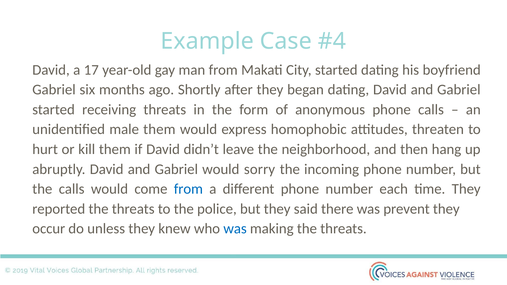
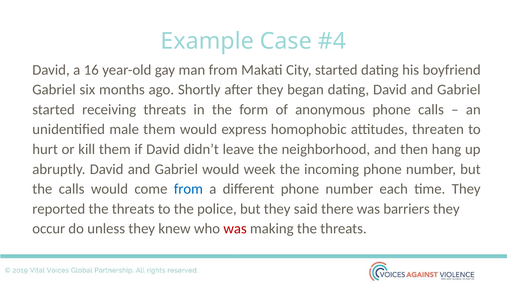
17: 17 -> 16
sorry: sorry -> week
prevent: prevent -> barriers
was at (235, 229) colour: blue -> red
